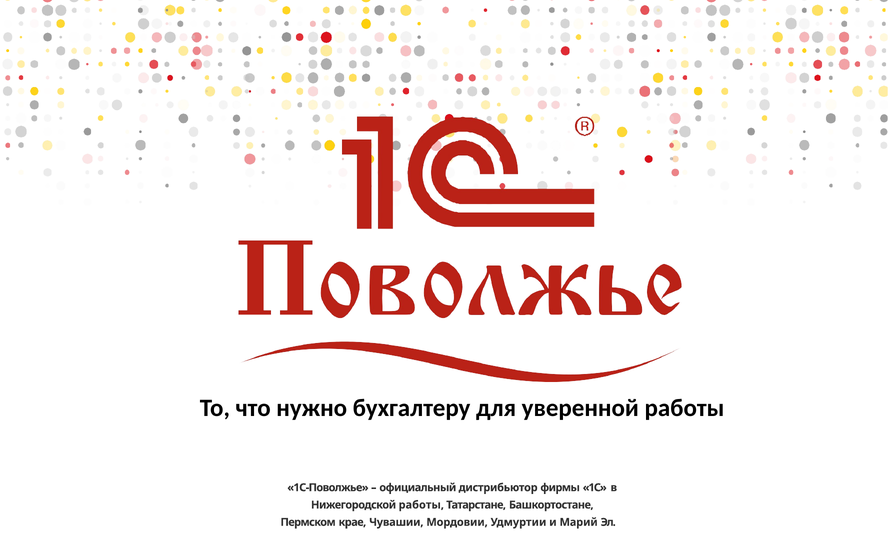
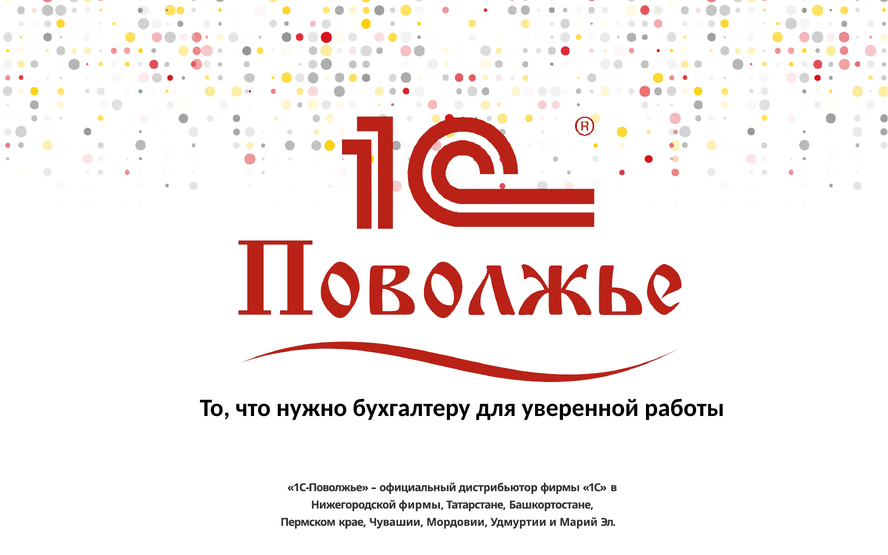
Нижегородской работы: работы -> фирмы
